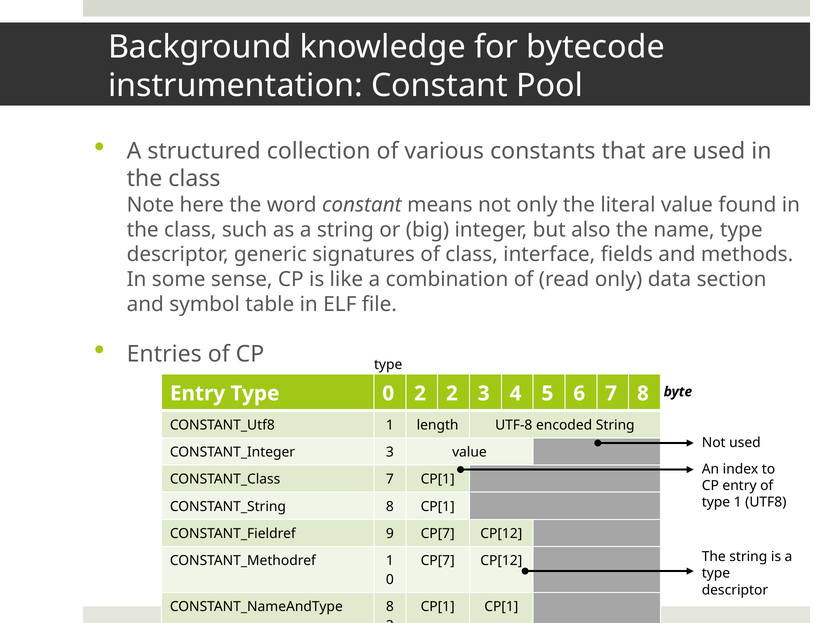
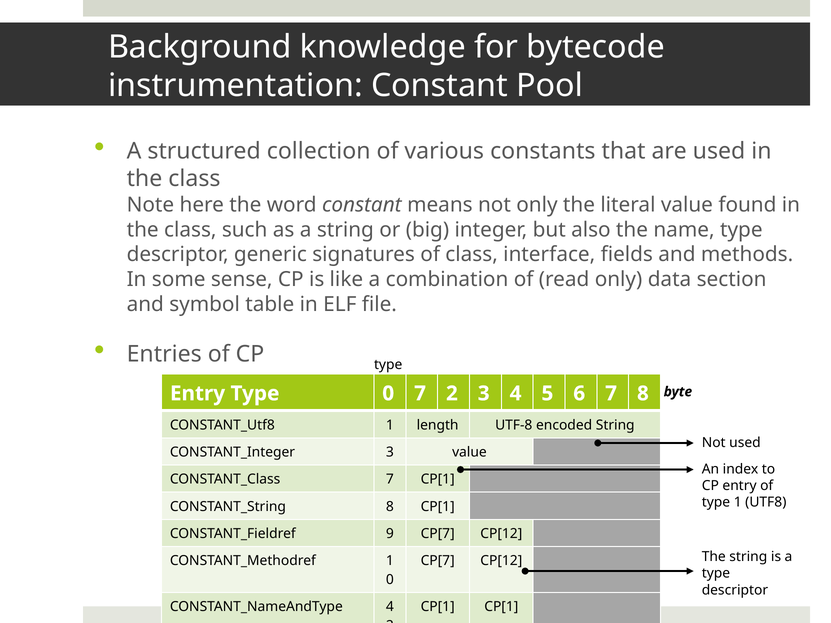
0 2: 2 -> 7
8 at (390, 607): 8 -> 4
